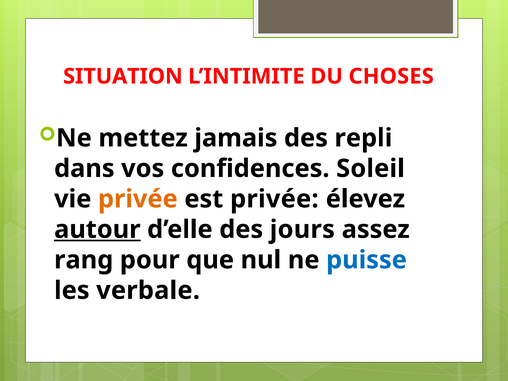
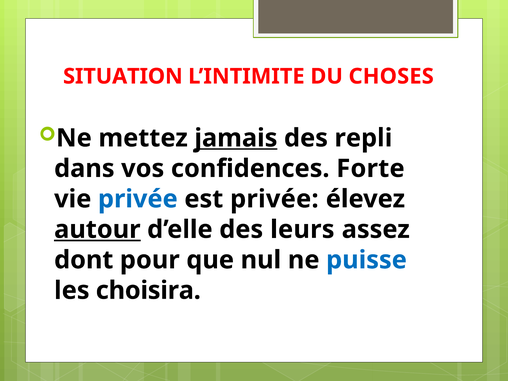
jamais underline: none -> present
Soleil: Soleil -> Forte
privée at (138, 199) colour: orange -> blue
jours: jours -> leurs
rang: rang -> dont
verbale: verbale -> choisira
